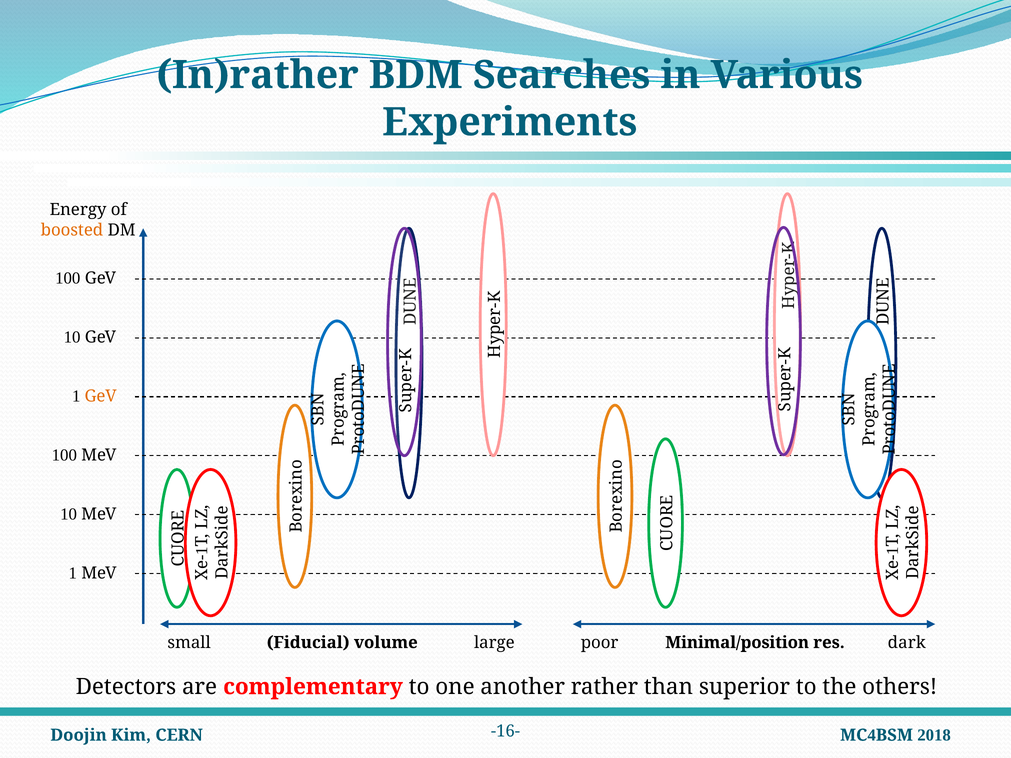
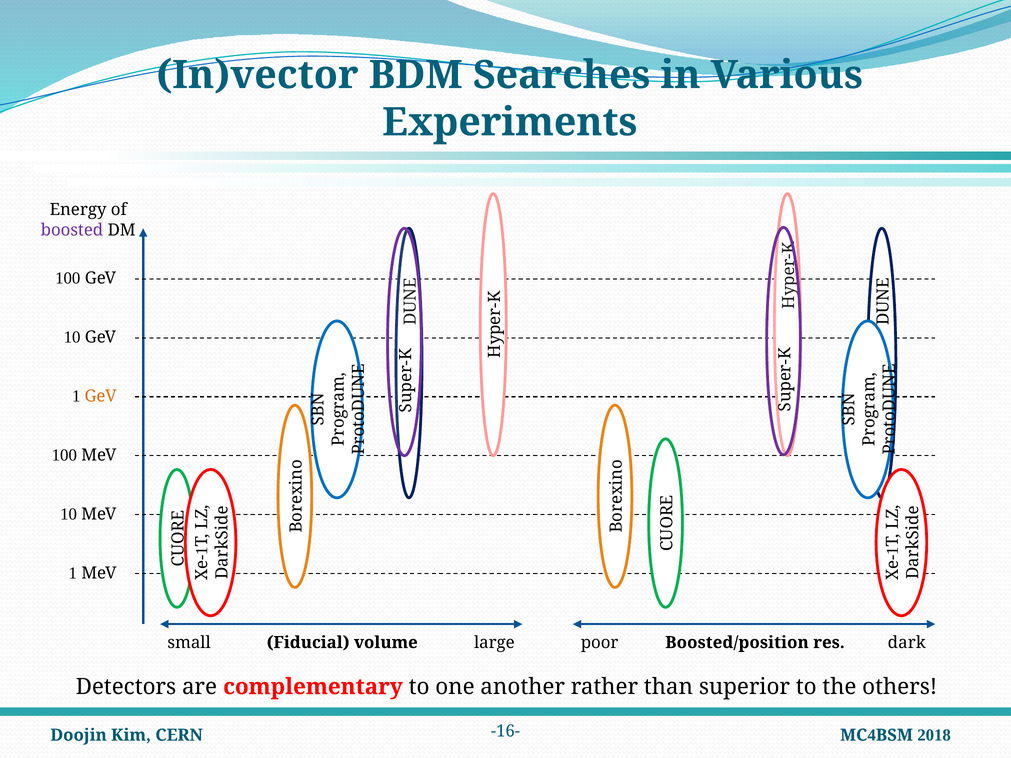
In)rather: In)rather -> In)vector
boosted colour: orange -> purple
Minimal/position: Minimal/position -> Boosted/position
